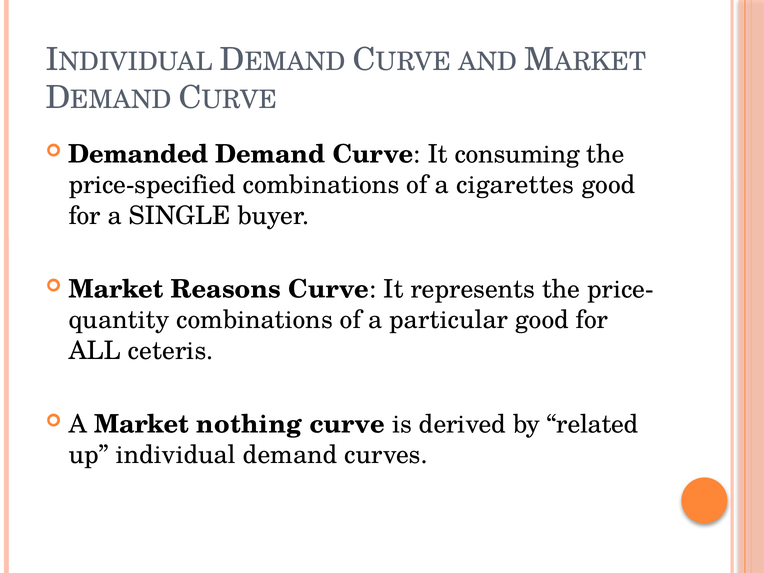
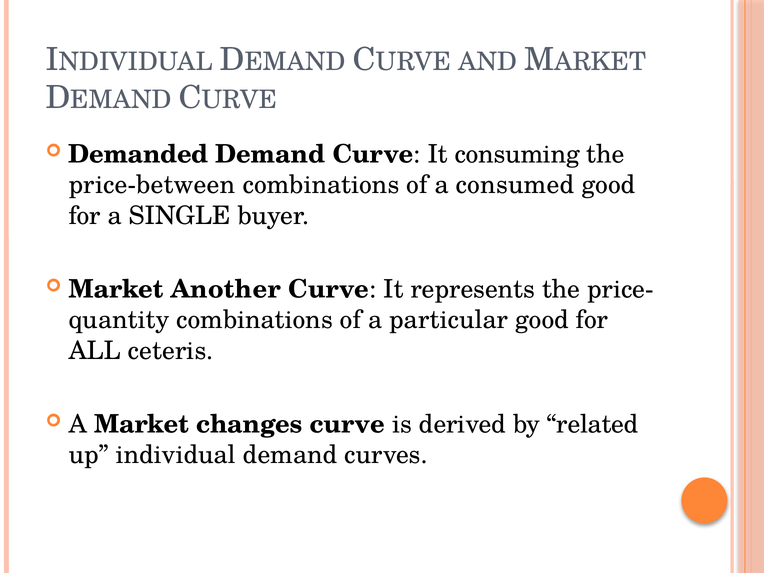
price-specified: price-specified -> price-between
cigarettes: cigarettes -> consumed
Reasons: Reasons -> Another
nothing: nothing -> changes
